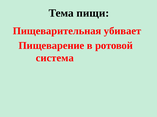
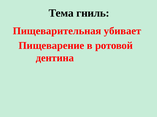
пищи: пищи -> гниль
система: система -> дентина
